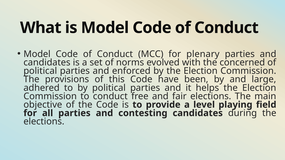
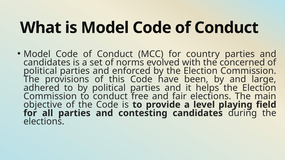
plenary: plenary -> country
